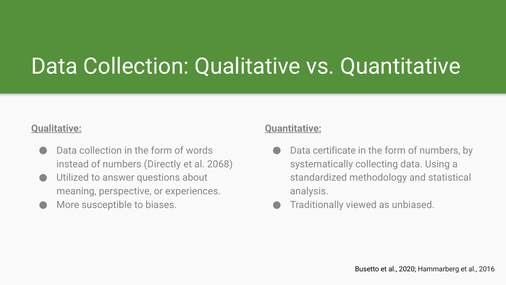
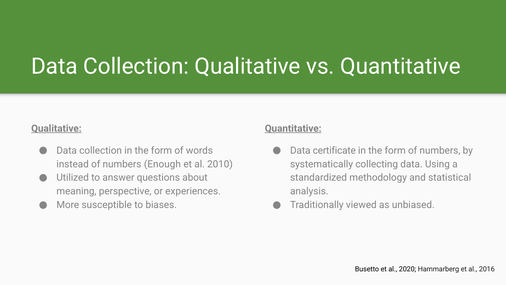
Directly: Directly -> Enough
2068: 2068 -> 2010
